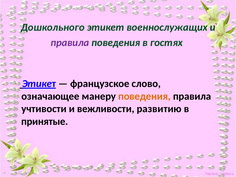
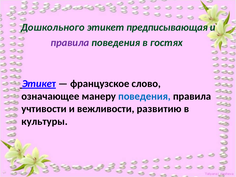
военнослужащих: военнослужащих -> предписывающая
поведения at (144, 96) colour: orange -> blue
принятые: принятые -> культуры
